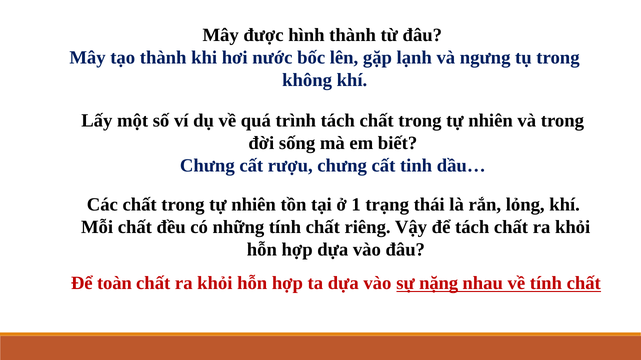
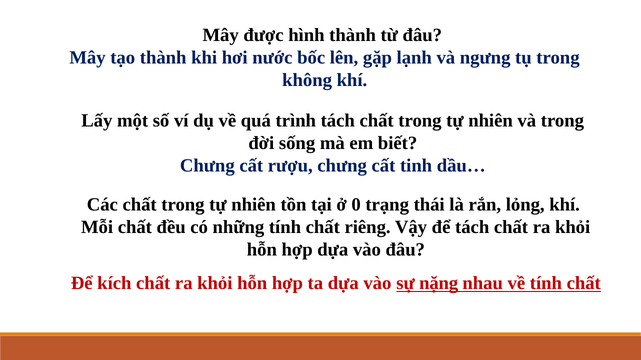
1: 1 -> 0
toàn: toàn -> kích
